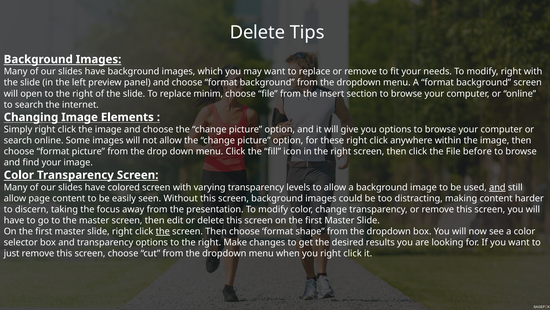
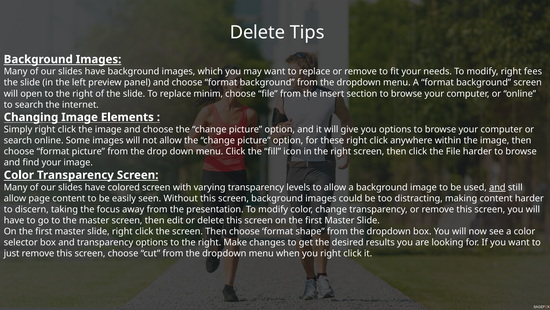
right with: with -> fees
File before: before -> harder
the at (163, 231) underline: present -> none
